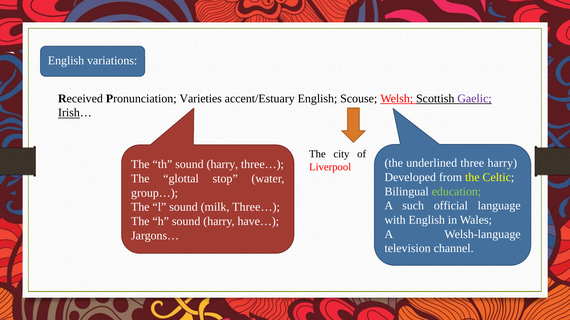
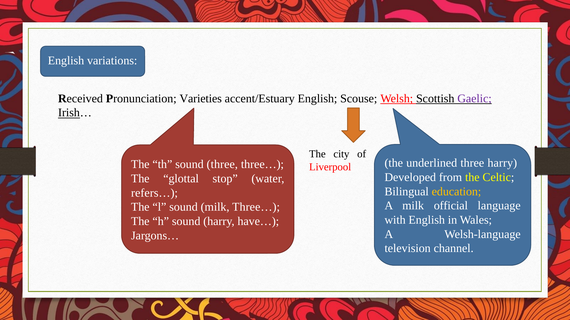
th sound harry: harry -> three
education colour: light green -> yellow
group…: group… -> refers…
A such: such -> milk
